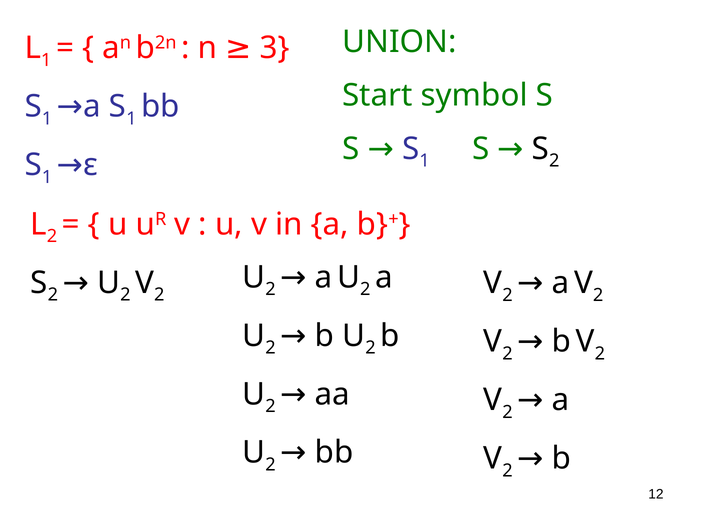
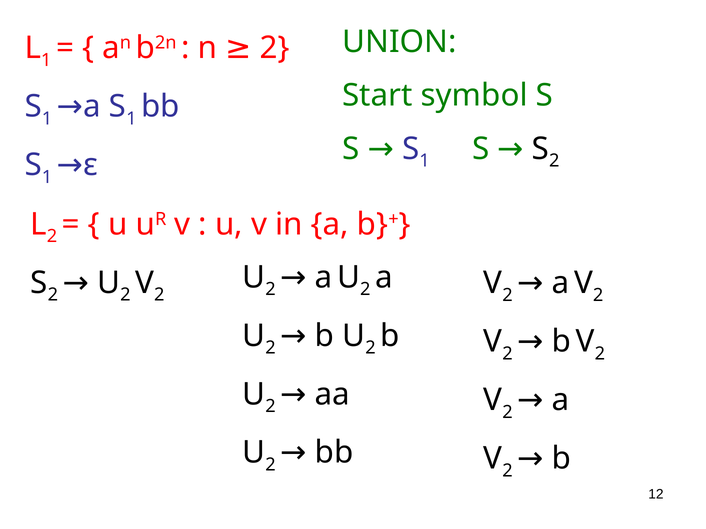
n 3: 3 -> 2
